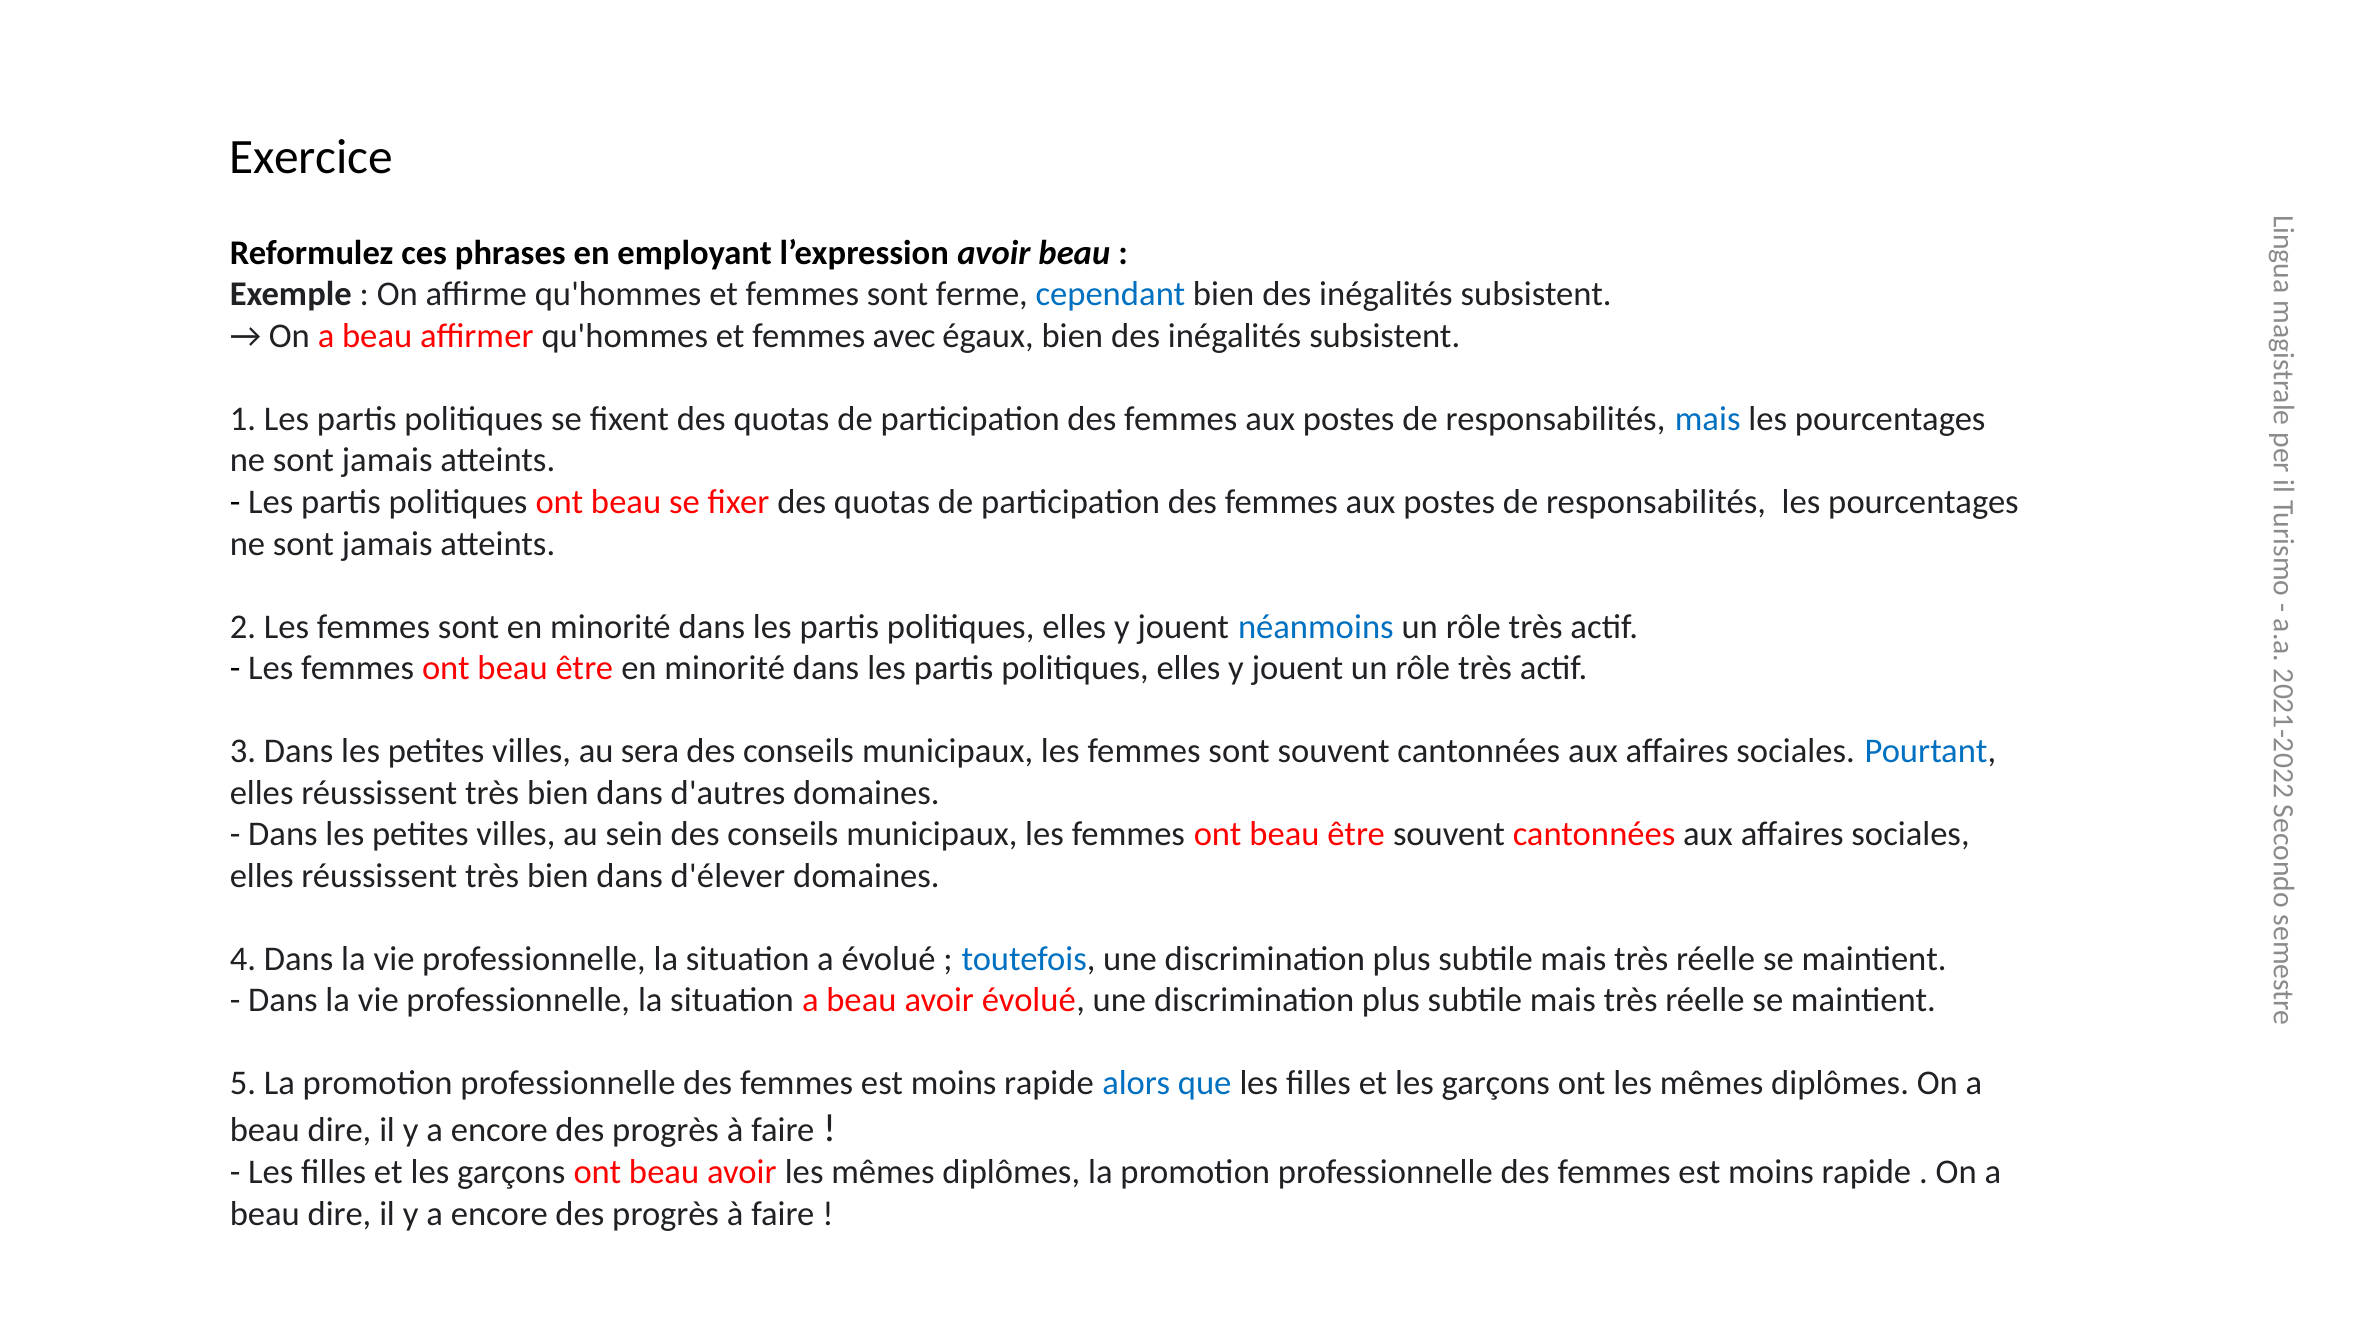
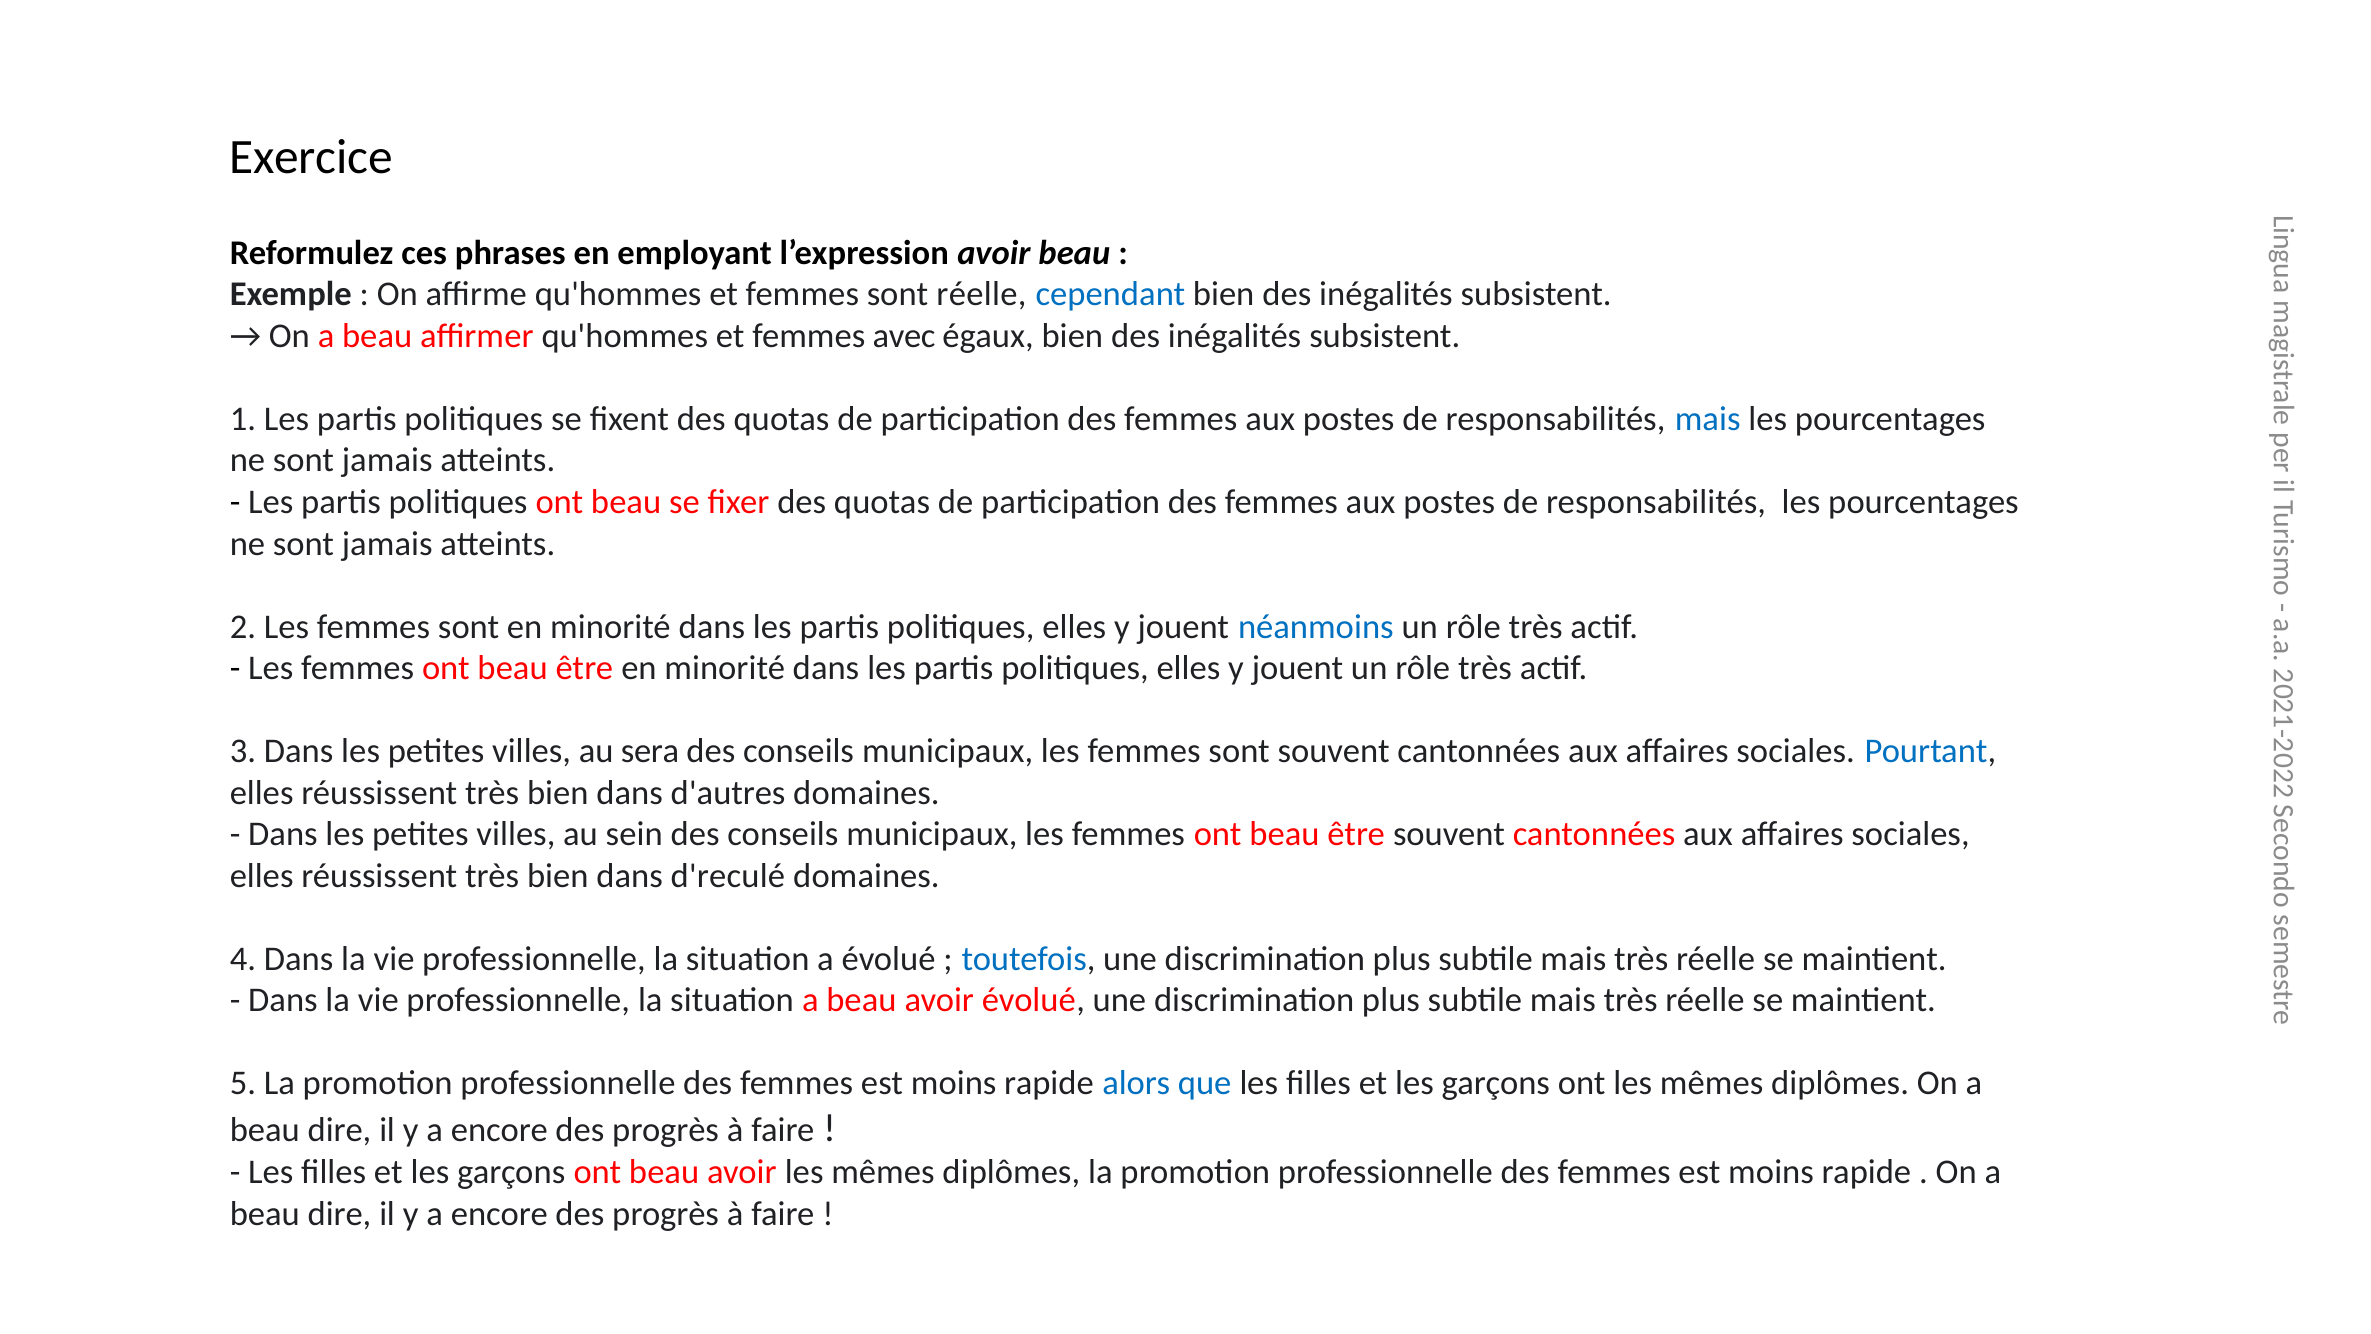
sont ferme: ferme -> réelle
d'élever: d'élever -> d'reculé
